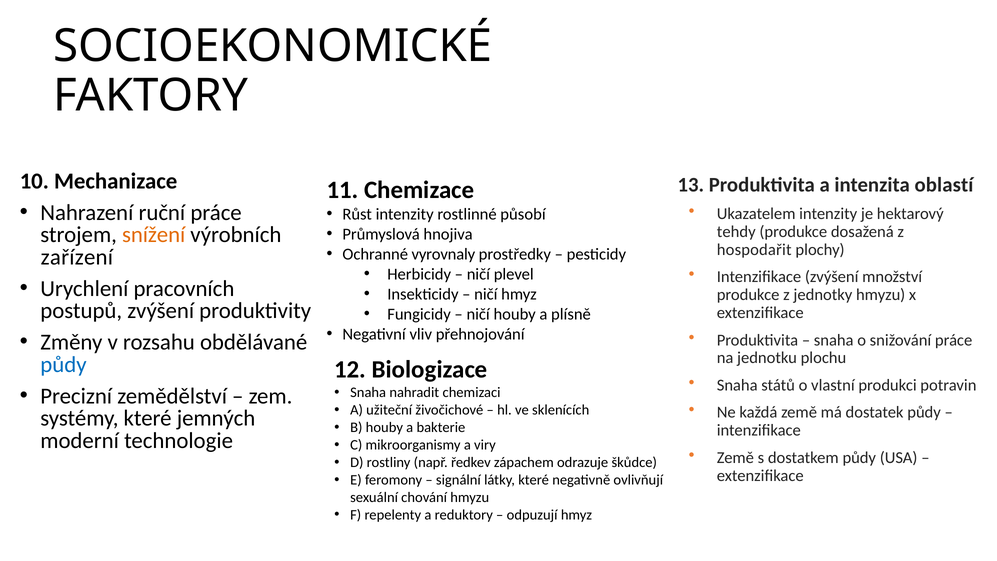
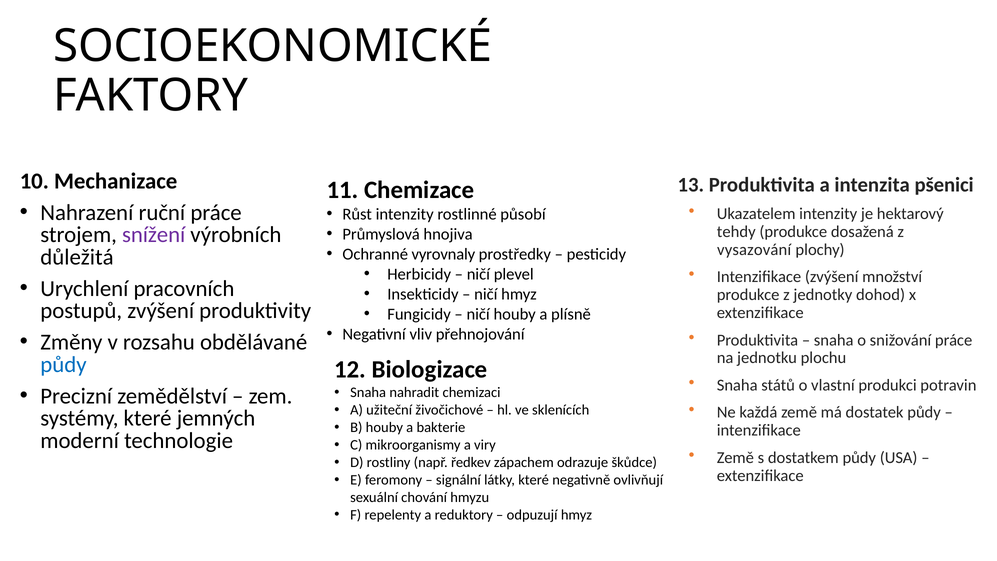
oblastí: oblastí -> pšenici
snížení colour: orange -> purple
hospodařit: hospodařit -> vysazování
zařízení: zařízení -> důležitá
jednotky hmyzu: hmyzu -> dohod
